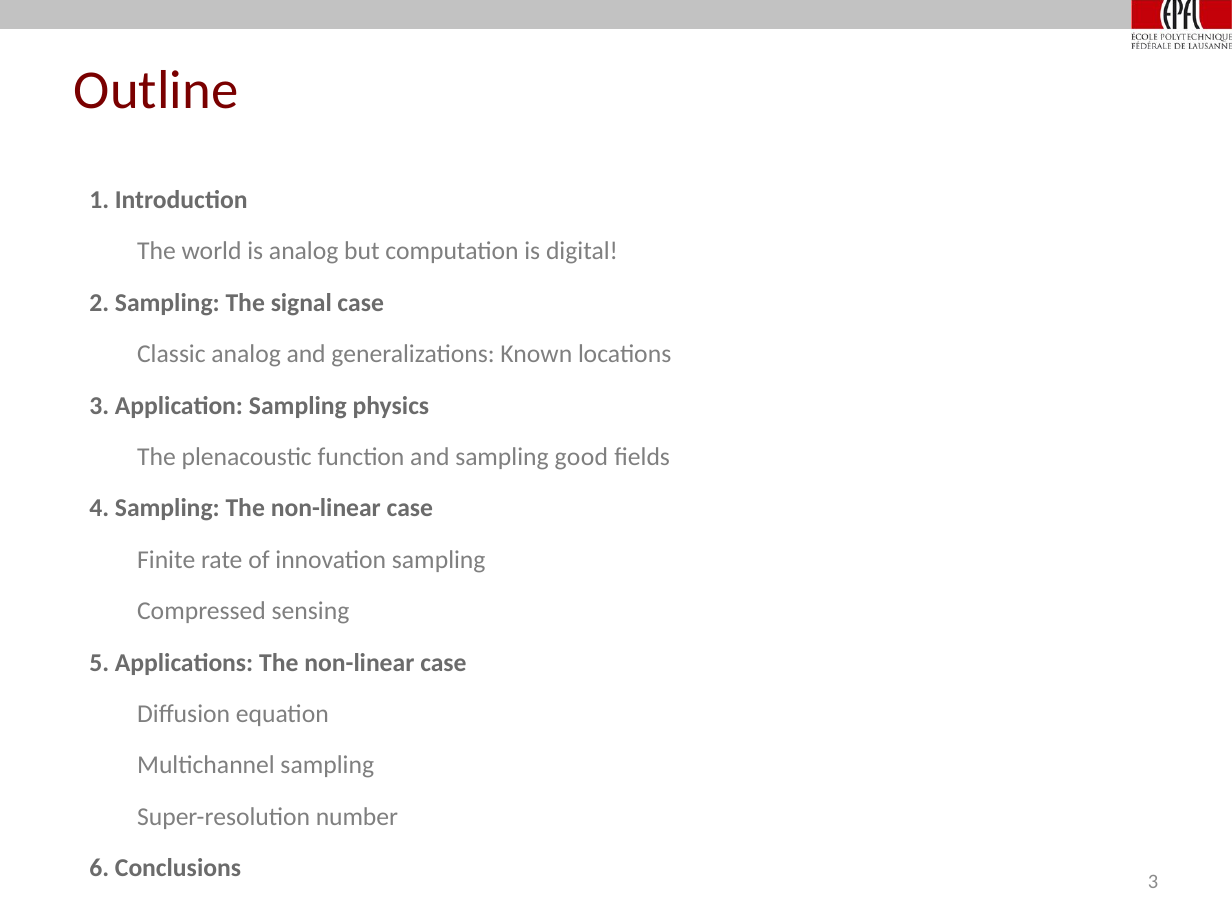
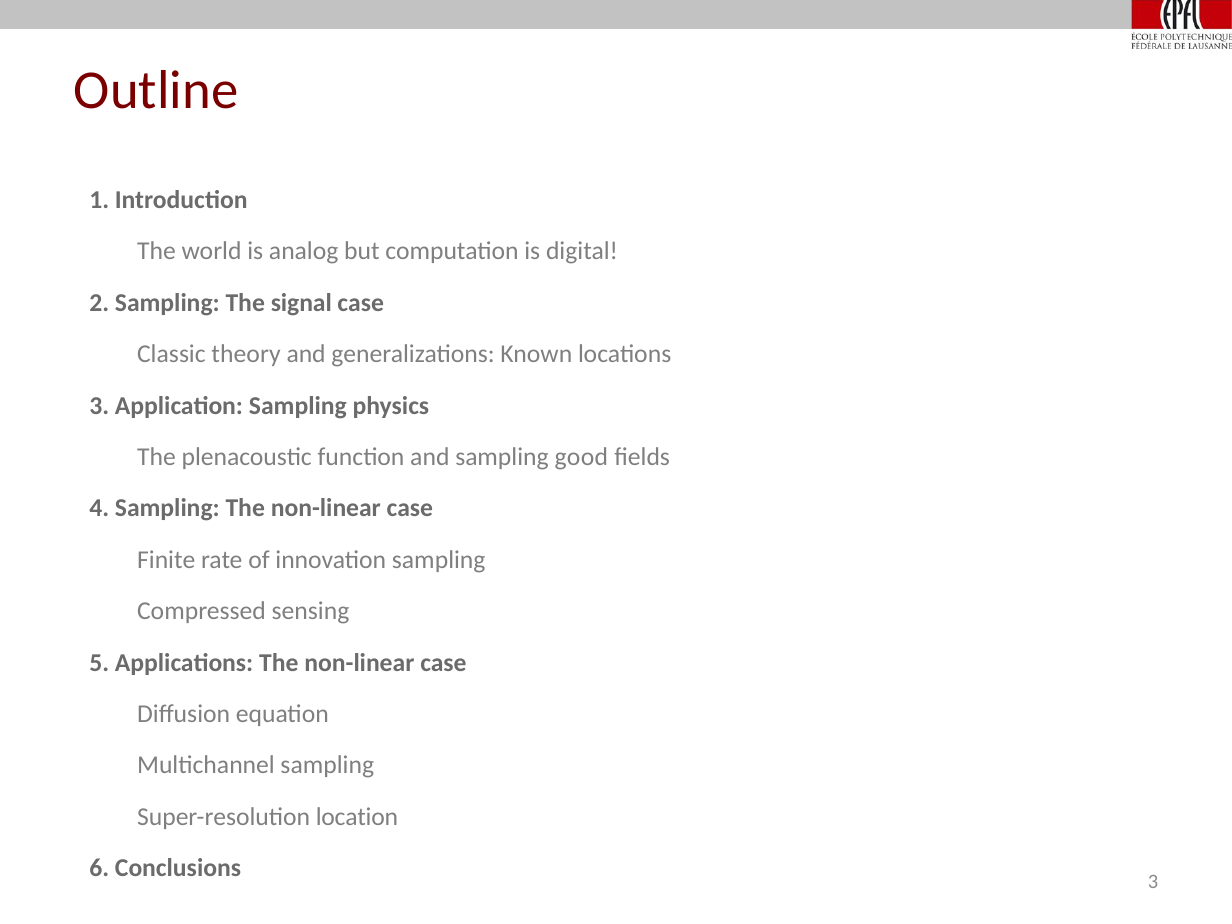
Classic analog: analog -> theory
number: number -> location
